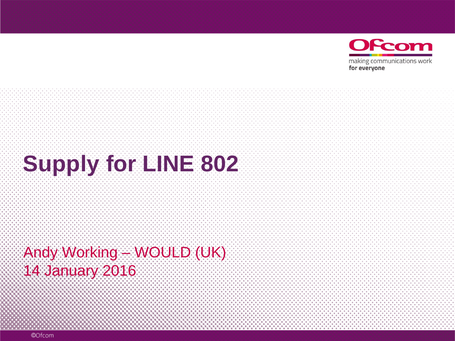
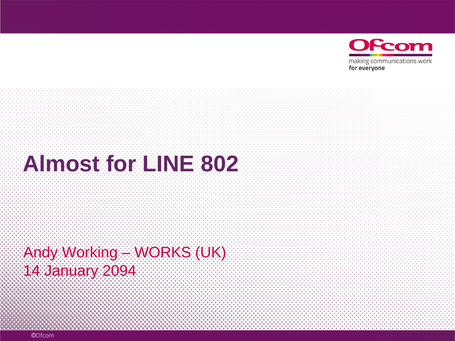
Supply: Supply -> Almost
WOULD: WOULD -> WORKS
2016: 2016 -> 2094
